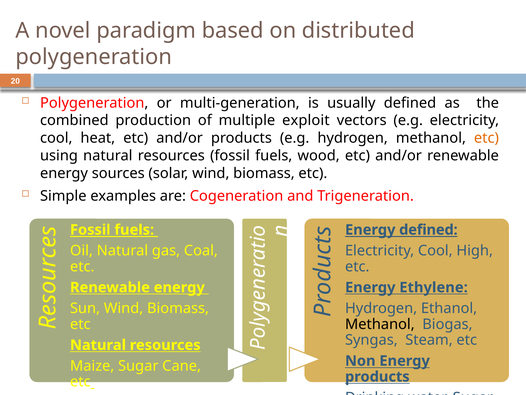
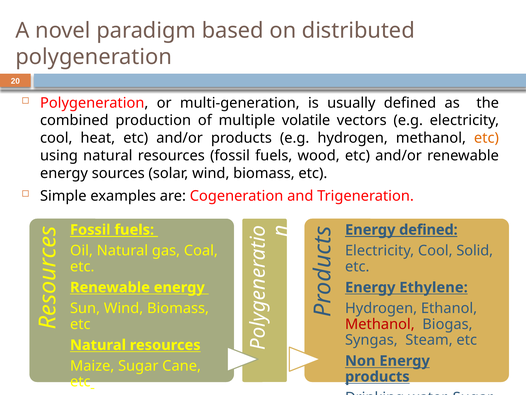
exploit: exploit -> volatile
High: High -> Solid
Methanol at (380, 324) colour: black -> red
